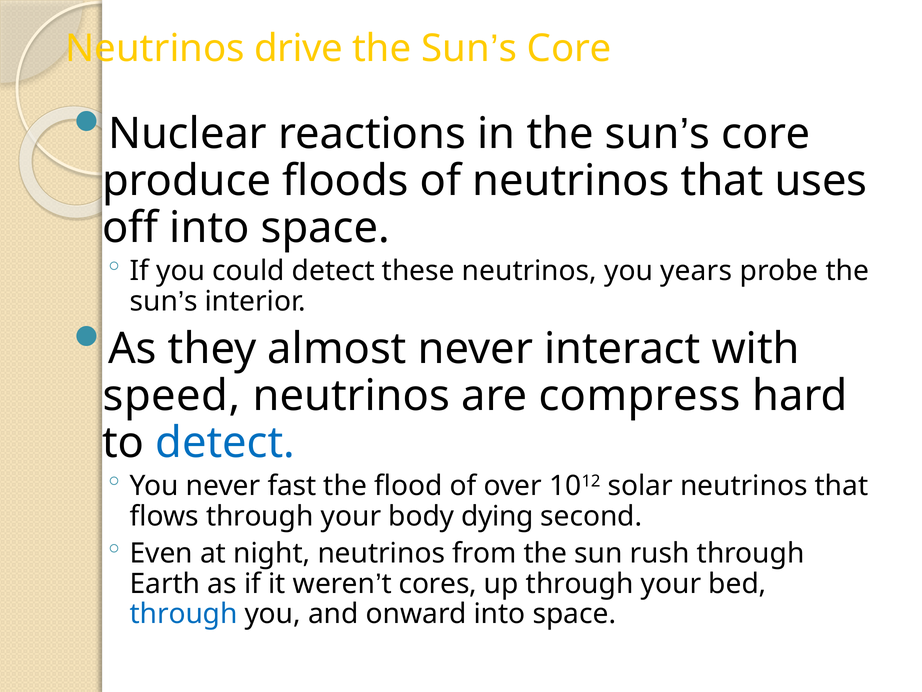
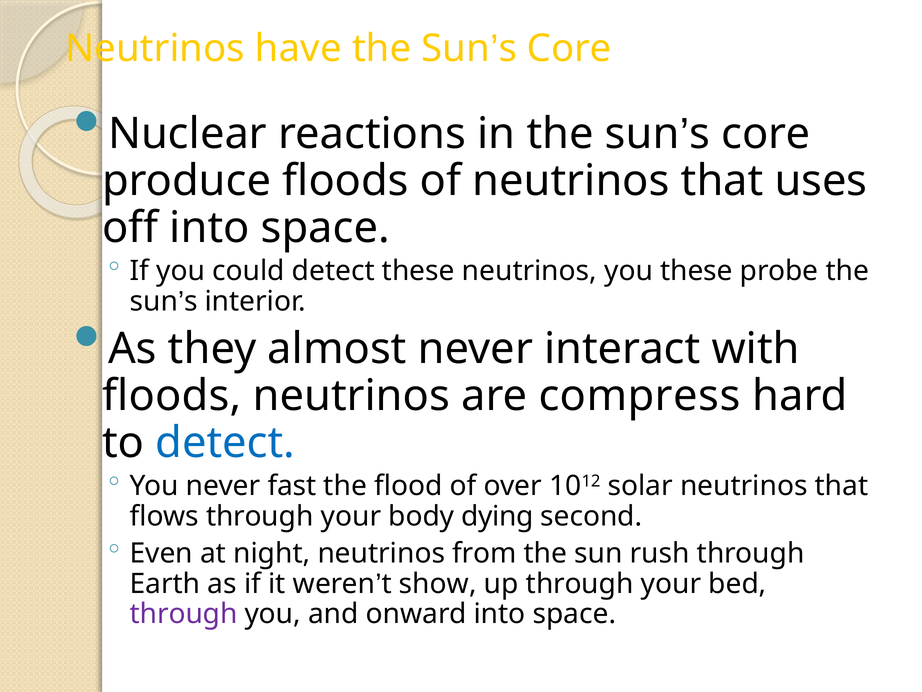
drive: drive -> have
you years: years -> these
speed at (172, 396): speed -> floods
cores: cores -> show
through at (184, 614) colour: blue -> purple
